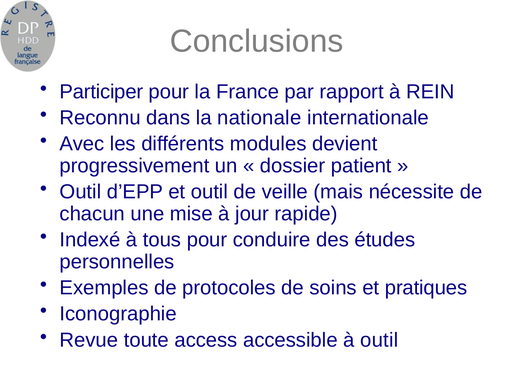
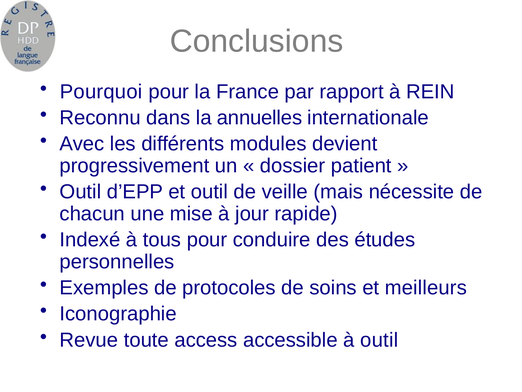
Participer: Participer -> Pourquoi
nationale: nationale -> annuelles
pratiques: pratiques -> meilleurs
